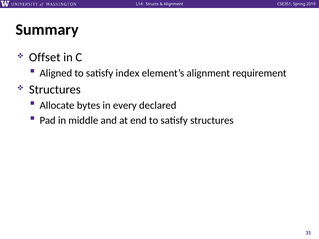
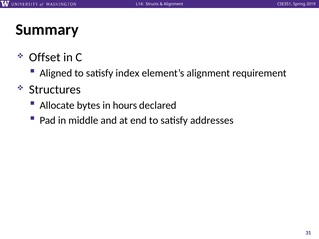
every: every -> hours
satisfy structures: structures -> addresses
